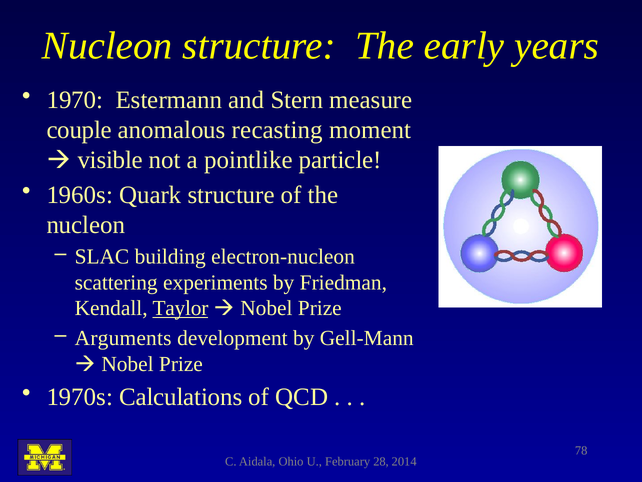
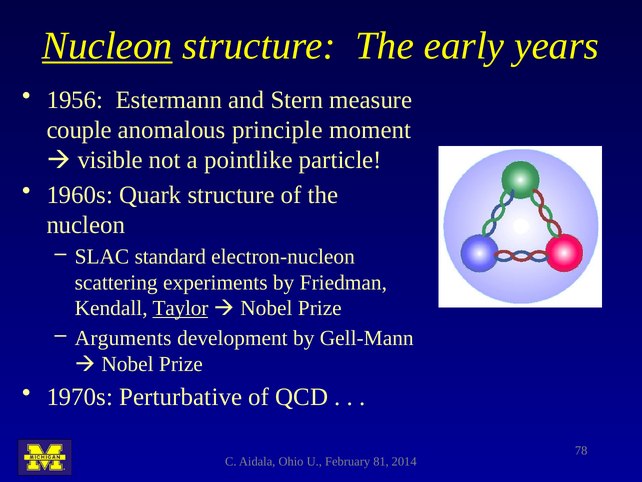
Nucleon at (107, 46) underline: none -> present
1970: 1970 -> 1956
recasting: recasting -> principle
building: building -> standard
Calculations: Calculations -> Perturbative
28: 28 -> 81
